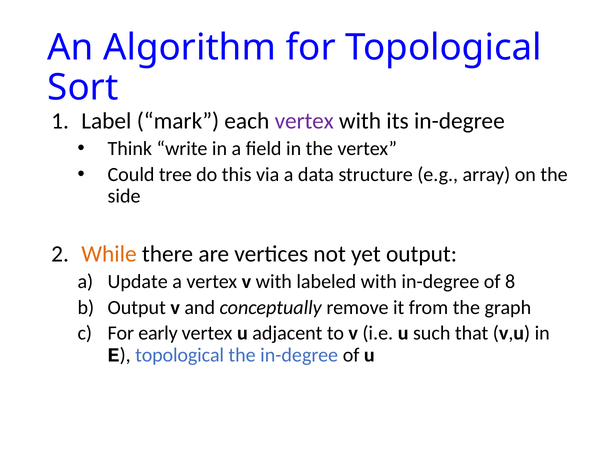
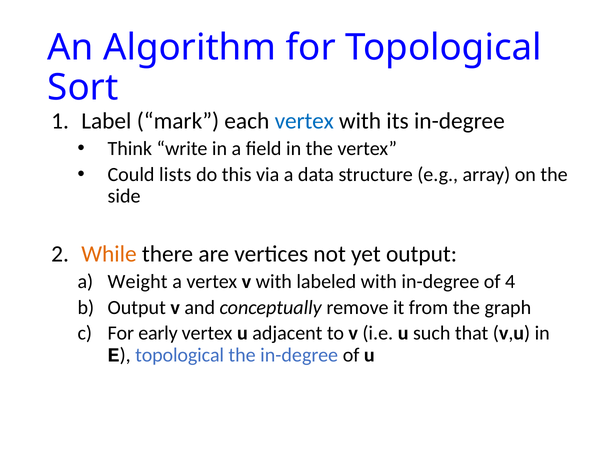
vertex at (304, 121) colour: purple -> blue
tree: tree -> lists
Update: Update -> Weight
8: 8 -> 4
